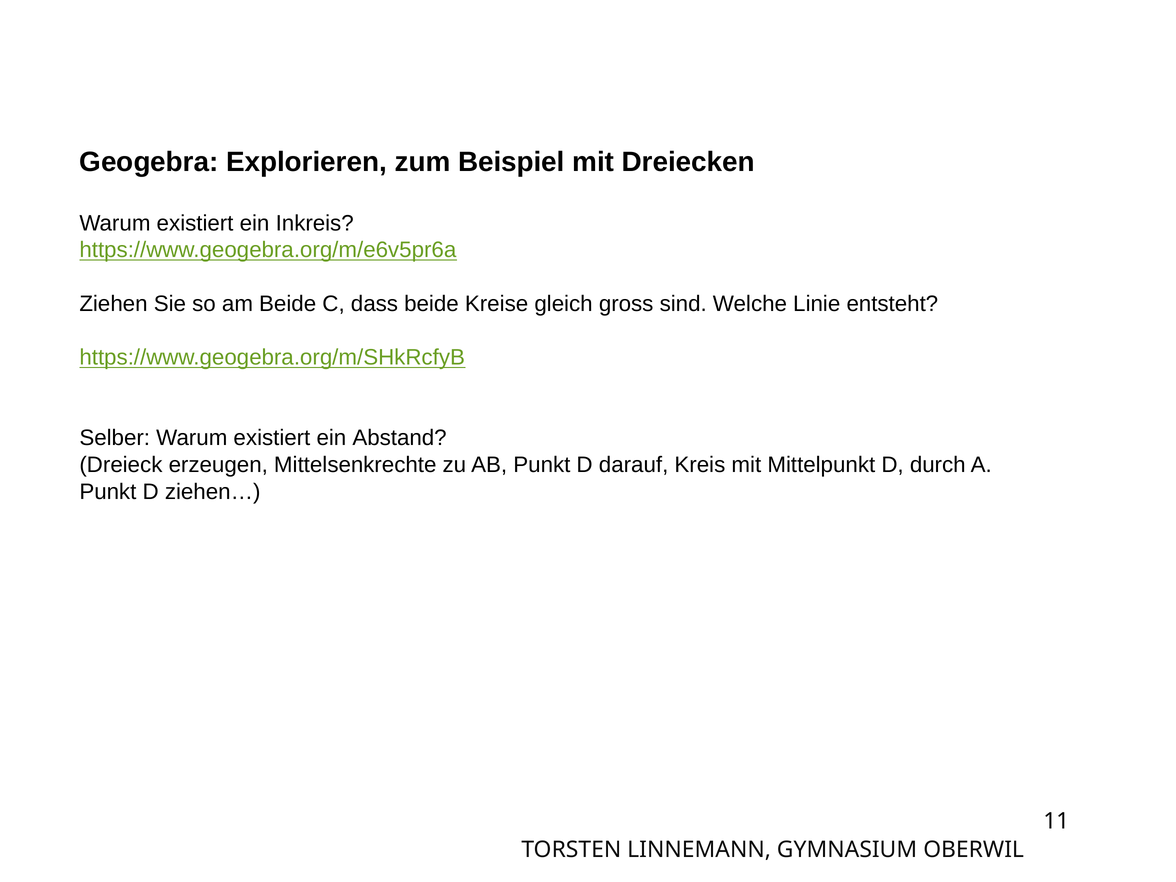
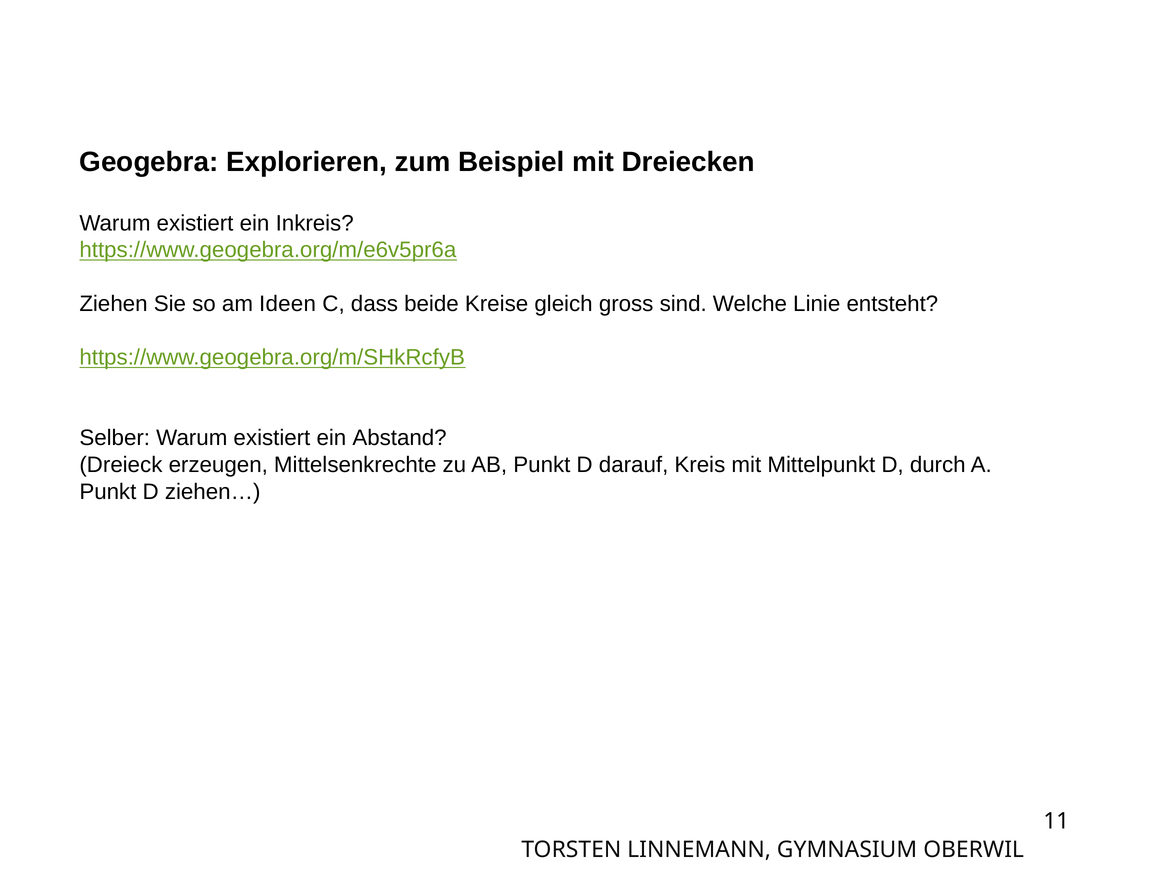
am Beide: Beide -> Ideen
